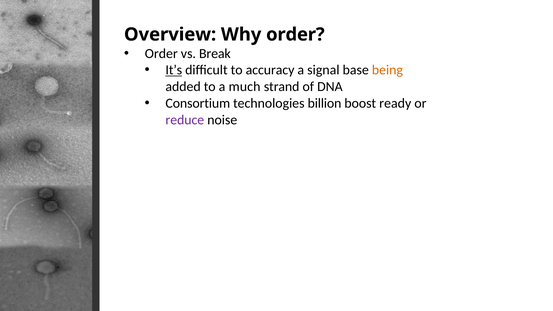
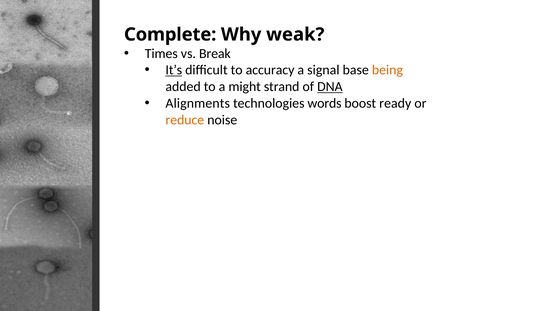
Overview: Overview -> Complete
Why order: order -> weak
Order at (161, 54): Order -> Times
much: much -> might
DNA underline: none -> present
Consortium: Consortium -> Alignments
billion: billion -> words
reduce colour: purple -> orange
